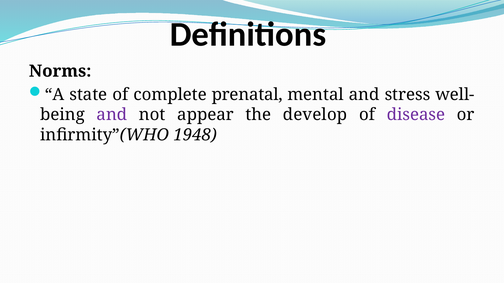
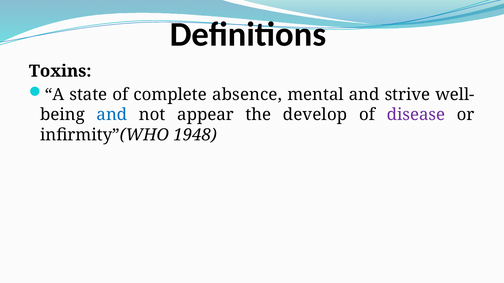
Norms: Norms -> Toxins
prenatal: prenatal -> absence
stress: stress -> strive
and at (112, 115) colour: purple -> blue
